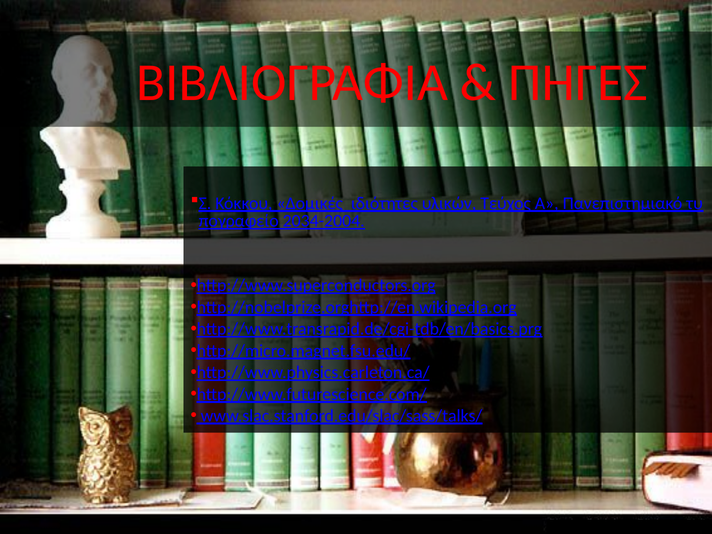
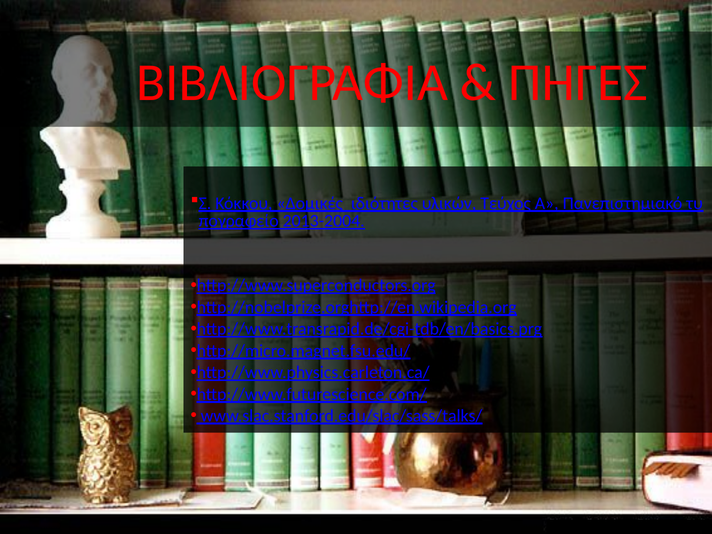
2034-2004: 2034-2004 -> 2013-2004
